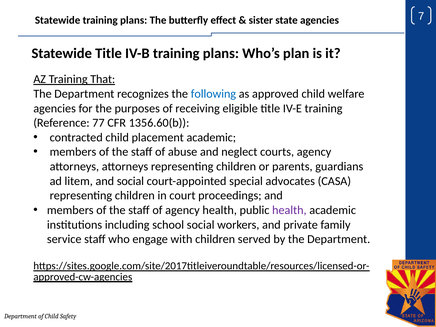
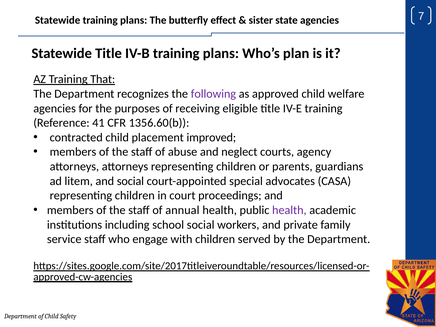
following colour: blue -> purple
77: 77 -> 41
placement academic: academic -> improved
of agency: agency -> annual
